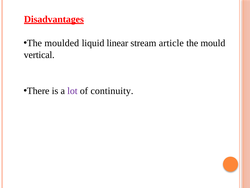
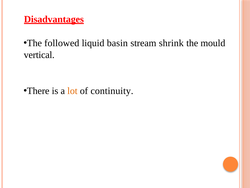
moulded: moulded -> followed
linear: linear -> basin
article: article -> shrink
lot colour: purple -> orange
